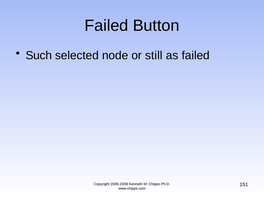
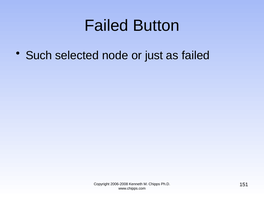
still: still -> just
